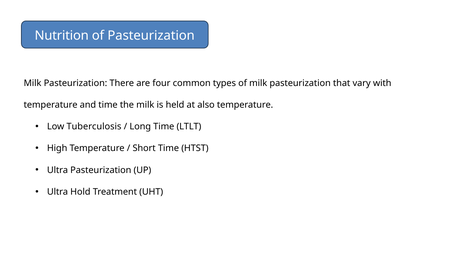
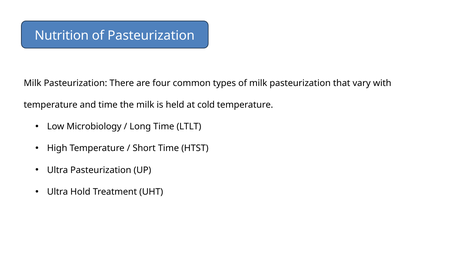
also: also -> cold
Tuberculosis: Tuberculosis -> Microbiology
